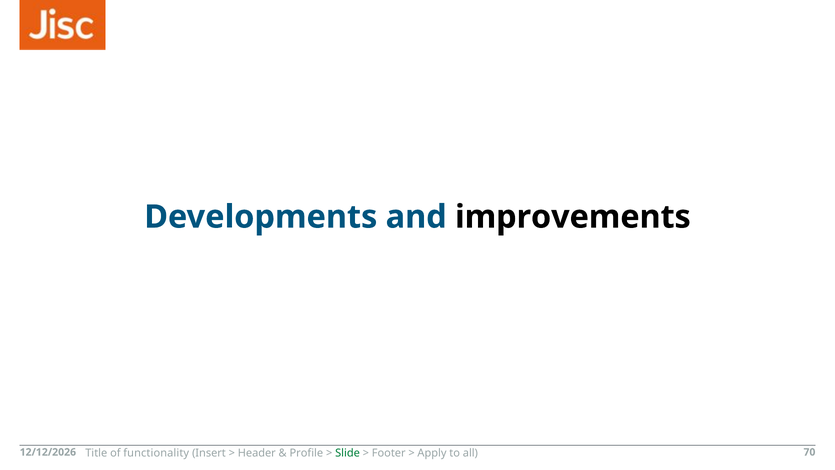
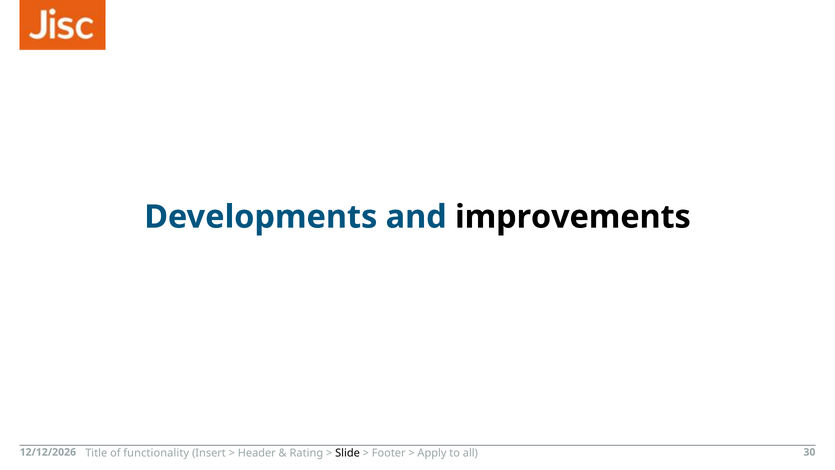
Profile: Profile -> Rating
Slide colour: green -> black
70: 70 -> 30
